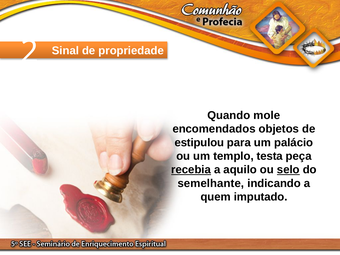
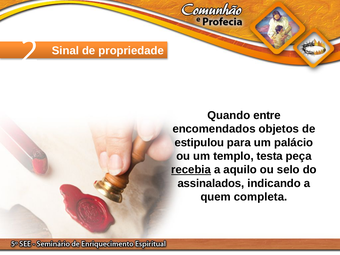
mole: mole -> entre
selo underline: present -> none
semelhante: semelhante -> assinalados
imputado: imputado -> completa
